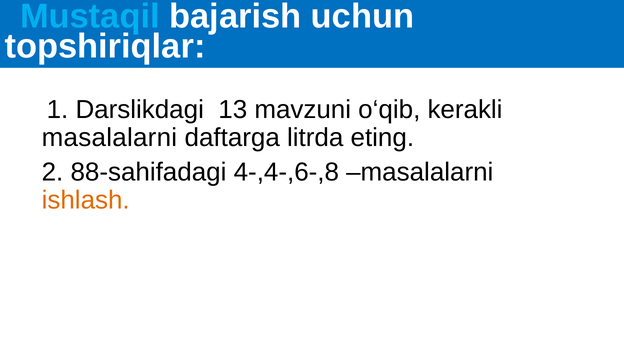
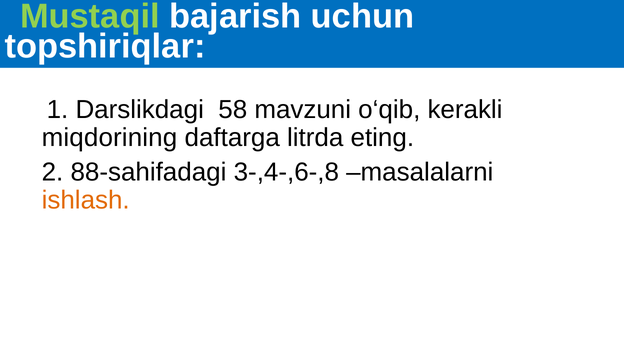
Mustaqil colour: light blue -> light green
13: 13 -> 58
masalalarni at (109, 138): masalalarni -> miqdorining
4-,4-,6-,8: 4-,4-,6-,8 -> 3-,4-,6-,8
